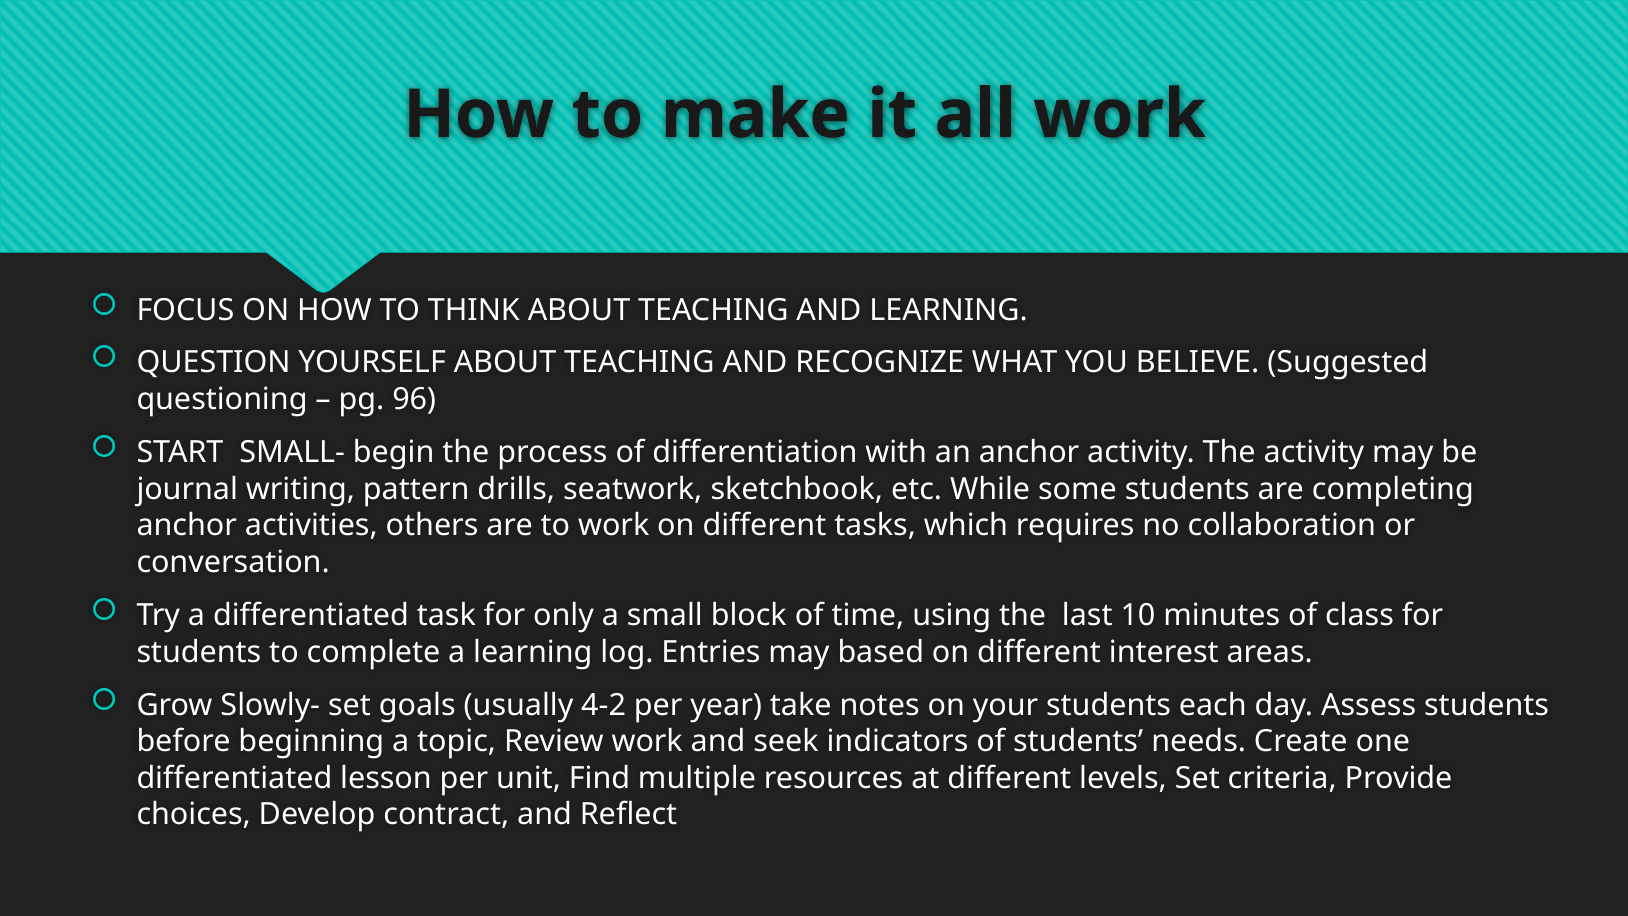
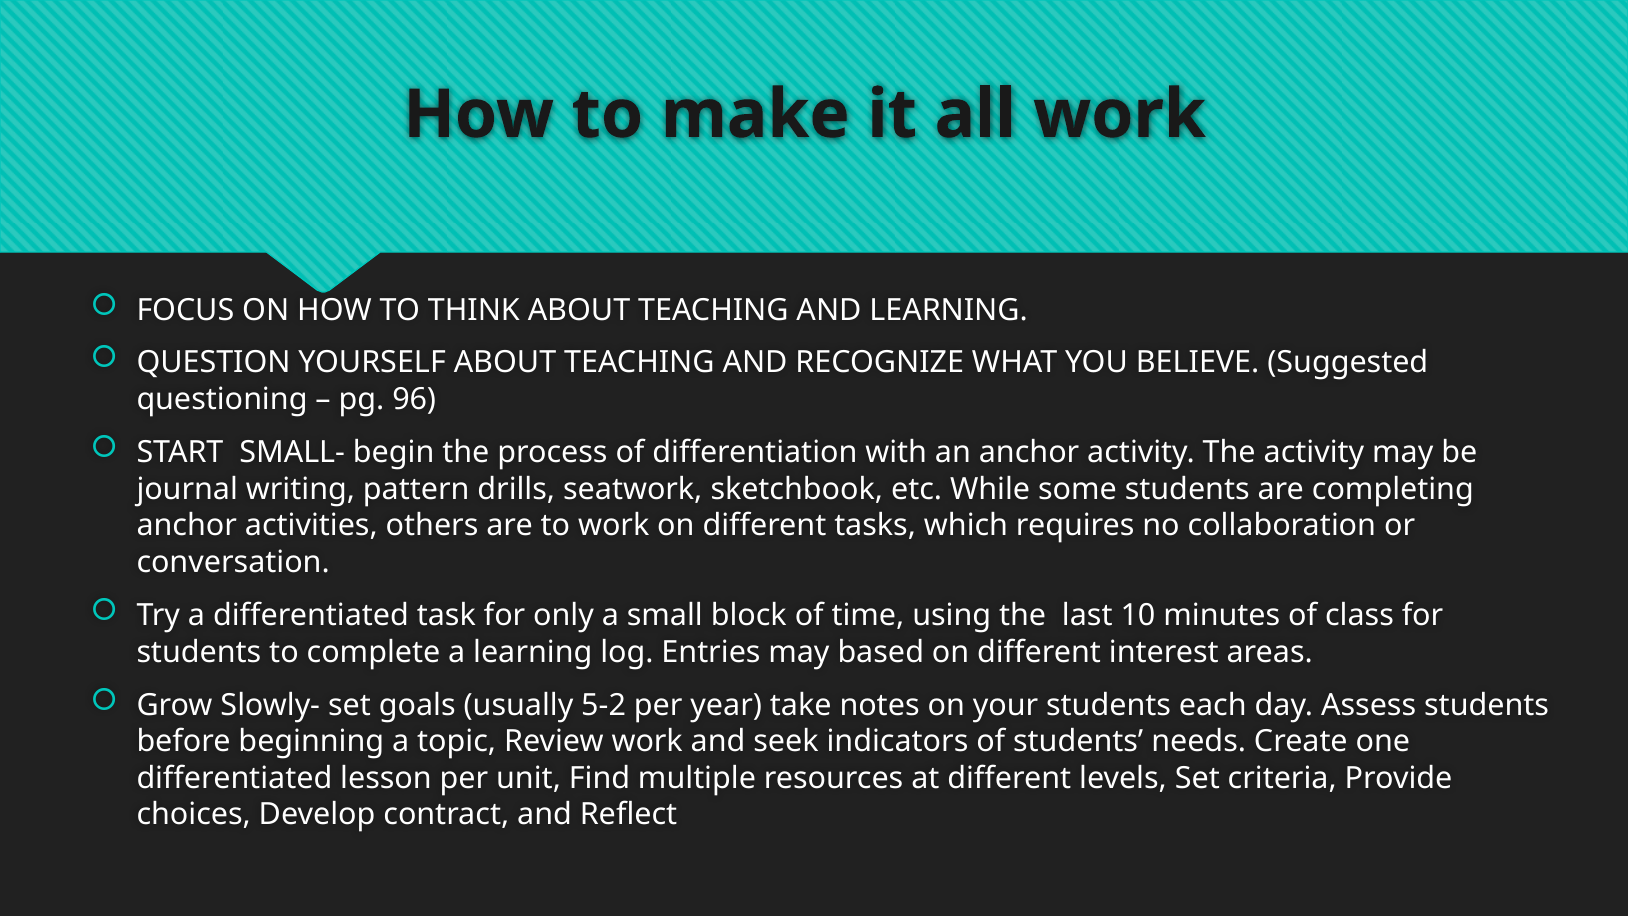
4-2: 4-2 -> 5-2
